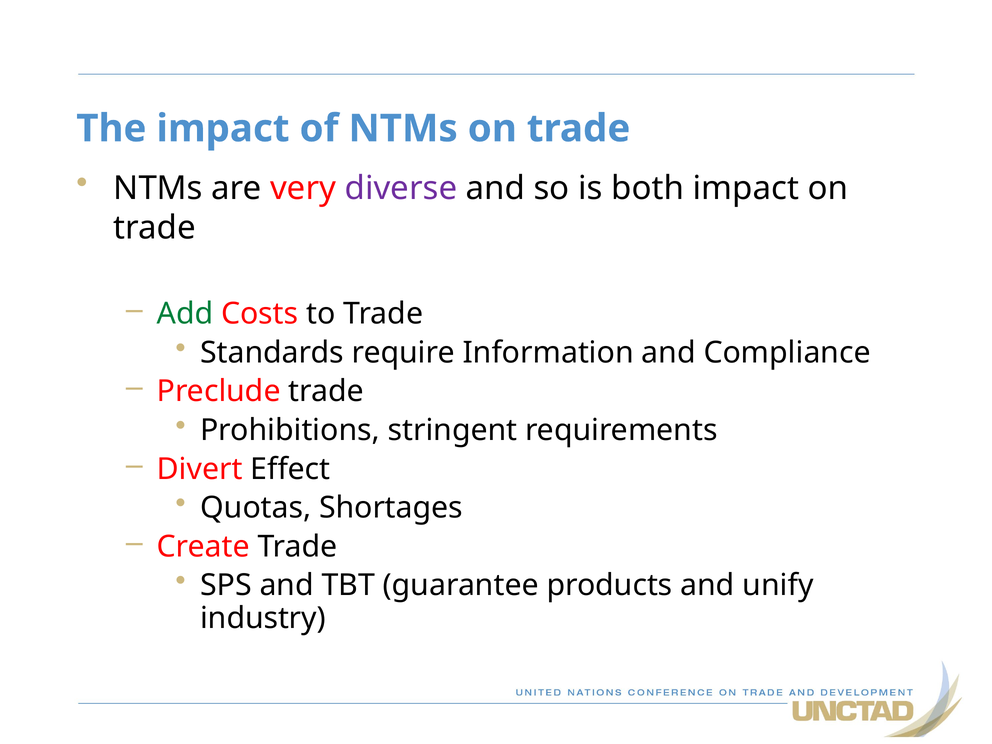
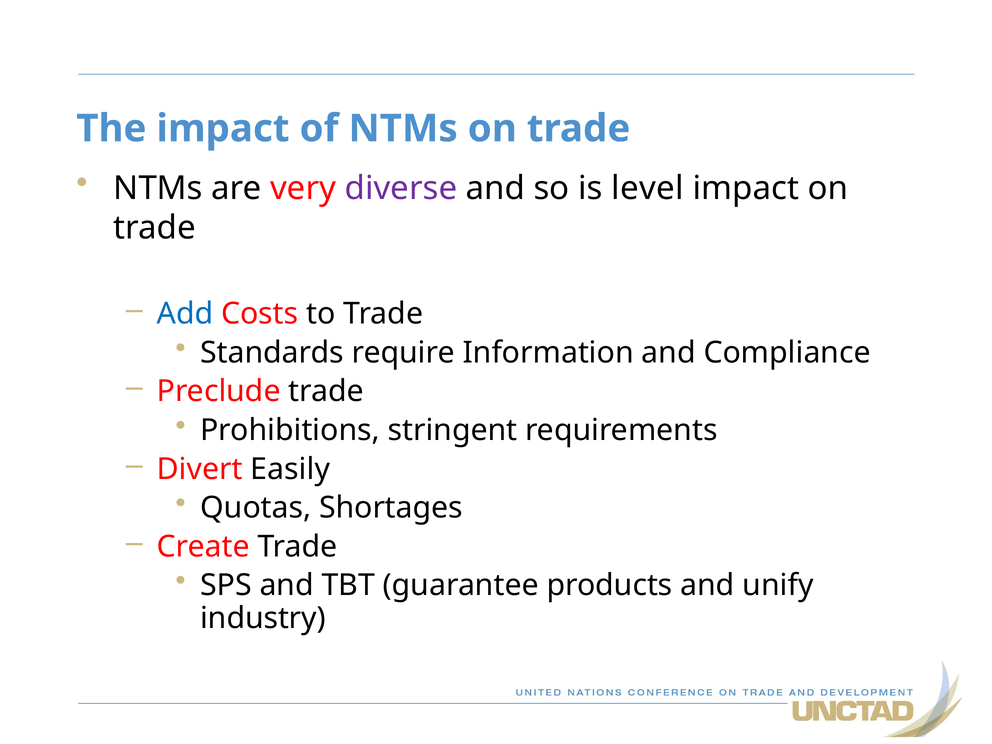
both: both -> level
Add colour: green -> blue
Effect: Effect -> Easily
